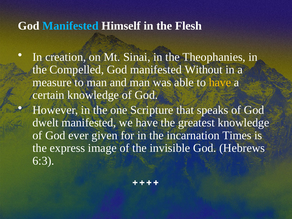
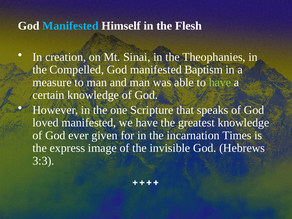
Without: Without -> Baptism
have at (220, 82) colour: yellow -> light green
dwelt: dwelt -> loved
6:3: 6:3 -> 3:3
